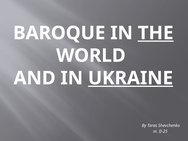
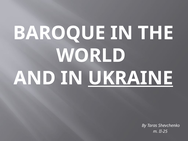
THE underline: present -> none
